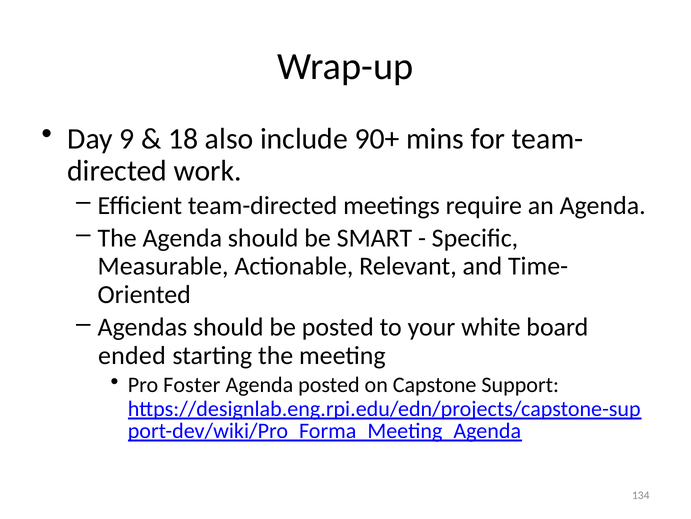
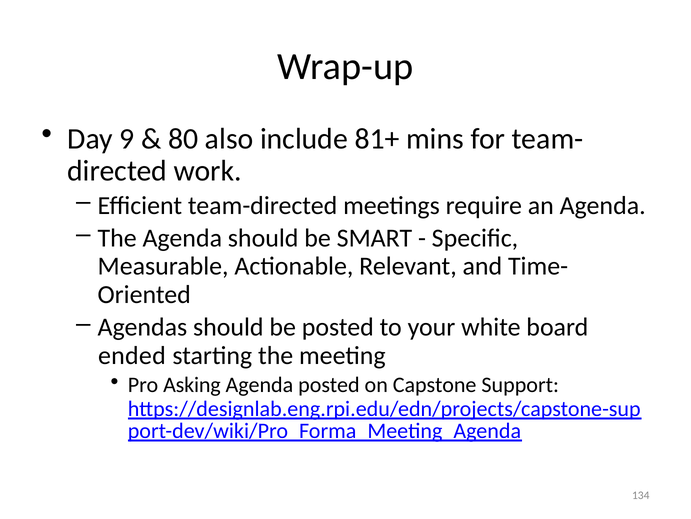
18: 18 -> 80
90+: 90+ -> 81+
Foster: Foster -> Asking
